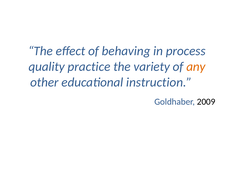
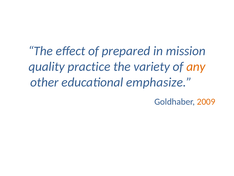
behaving: behaving -> prepared
process: process -> mission
instruction: instruction -> emphasize
2009 colour: black -> orange
